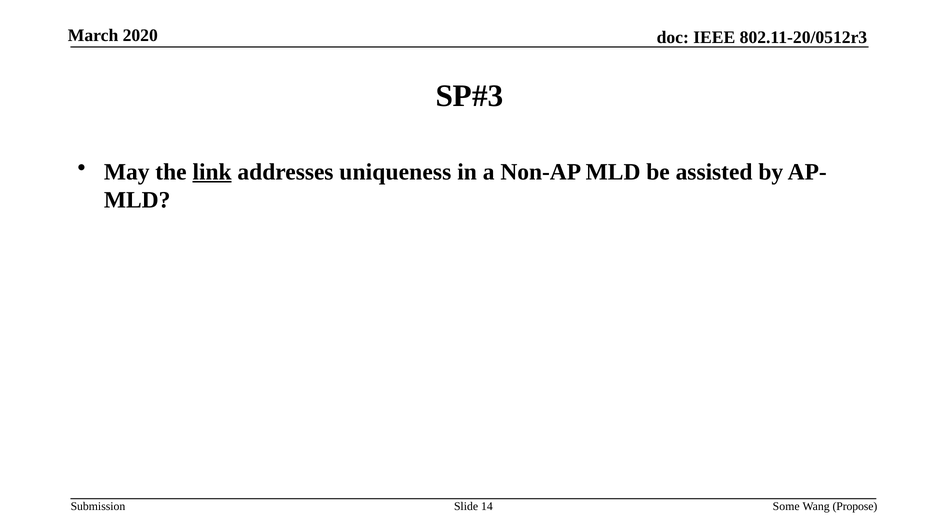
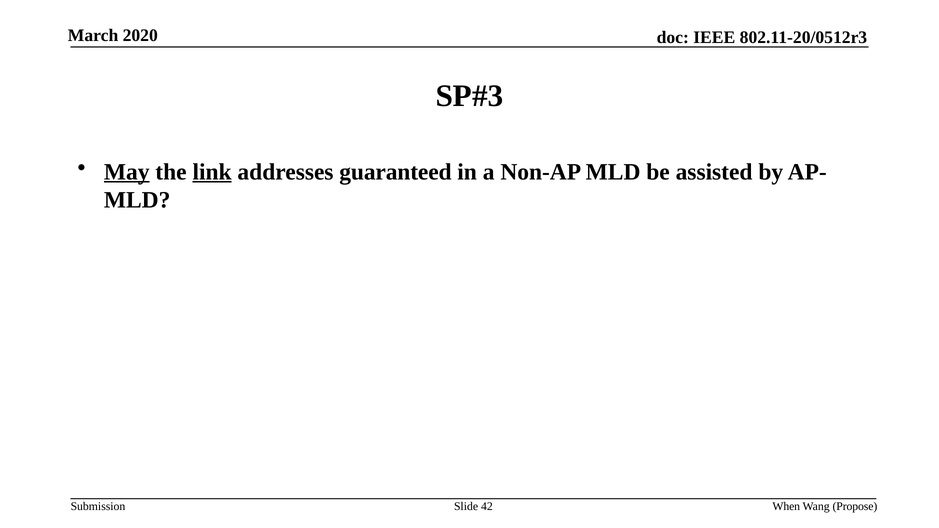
May underline: none -> present
uniqueness: uniqueness -> guaranteed
14: 14 -> 42
Some: Some -> When
